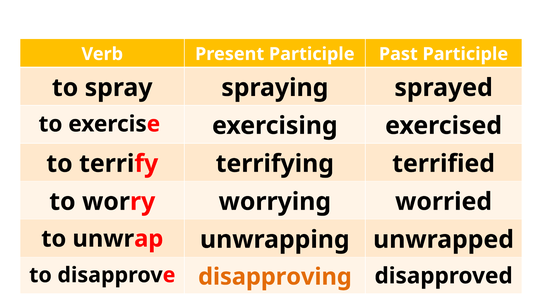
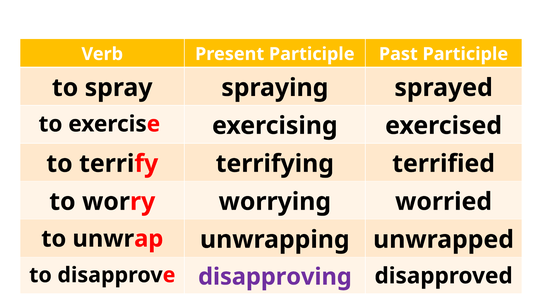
disapproving colour: orange -> purple
